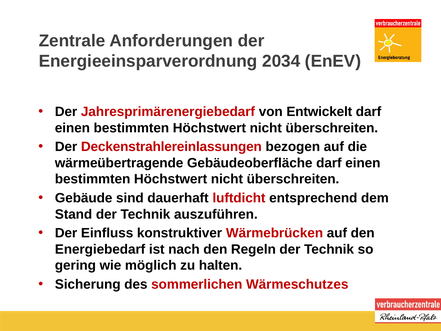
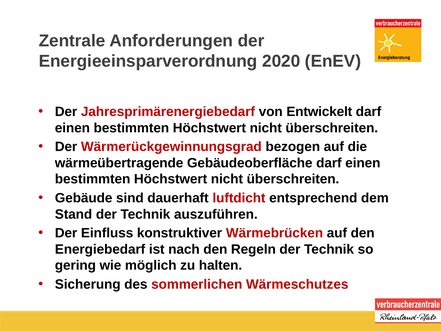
2034: 2034 -> 2020
Deckenstrahlereinlassungen: Deckenstrahlereinlassungen -> Wärmerückgewinnungsgrad
